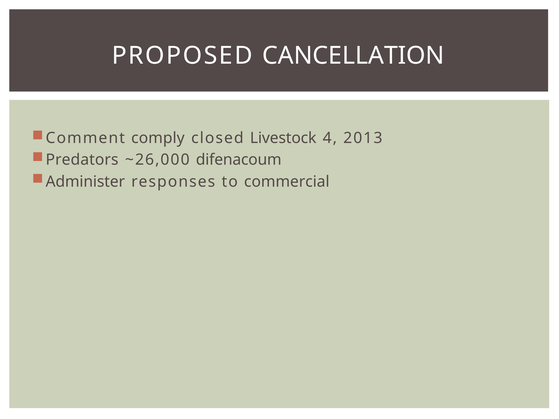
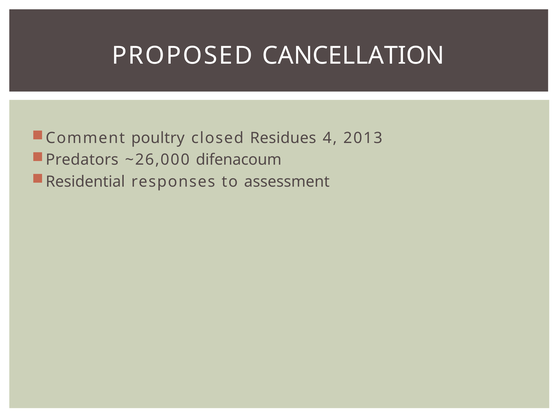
comply: comply -> poultry
Livestock: Livestock -> Residues
Administer: Administer -> Residential
commercial: commercial -> assessment
